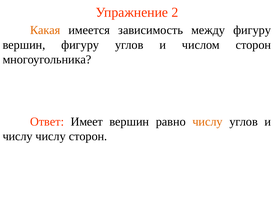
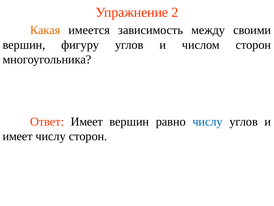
между фигуру: фигуру -> своими
числу at (208, 121) colour: orange -> blue
числу at (18, 136): числу -> имеет
